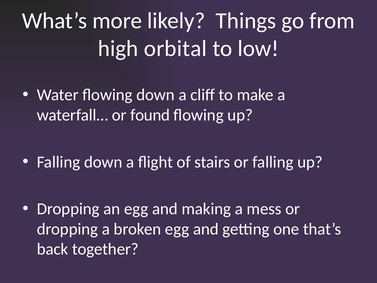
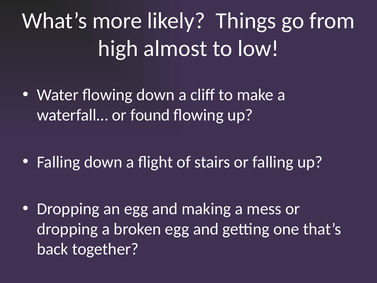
orbital: orbital -> almost
